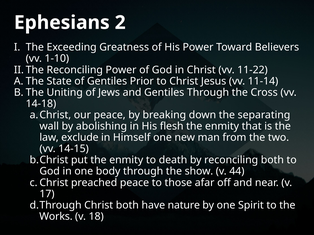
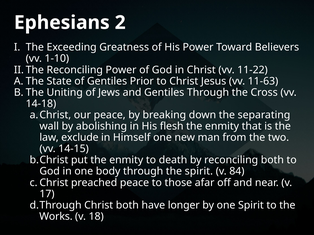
11-14: 11-14 -> 11-63
the show: show -> spirit
44: 44 -> 84
nature: nature -> longer
